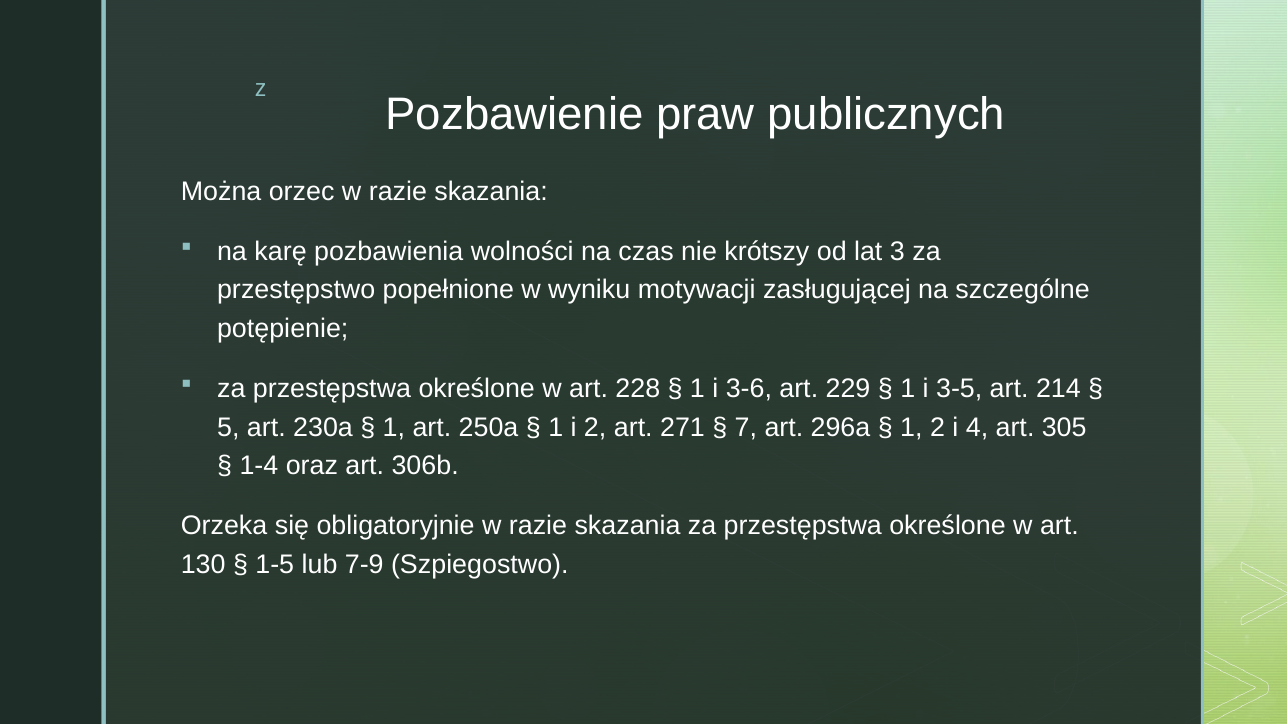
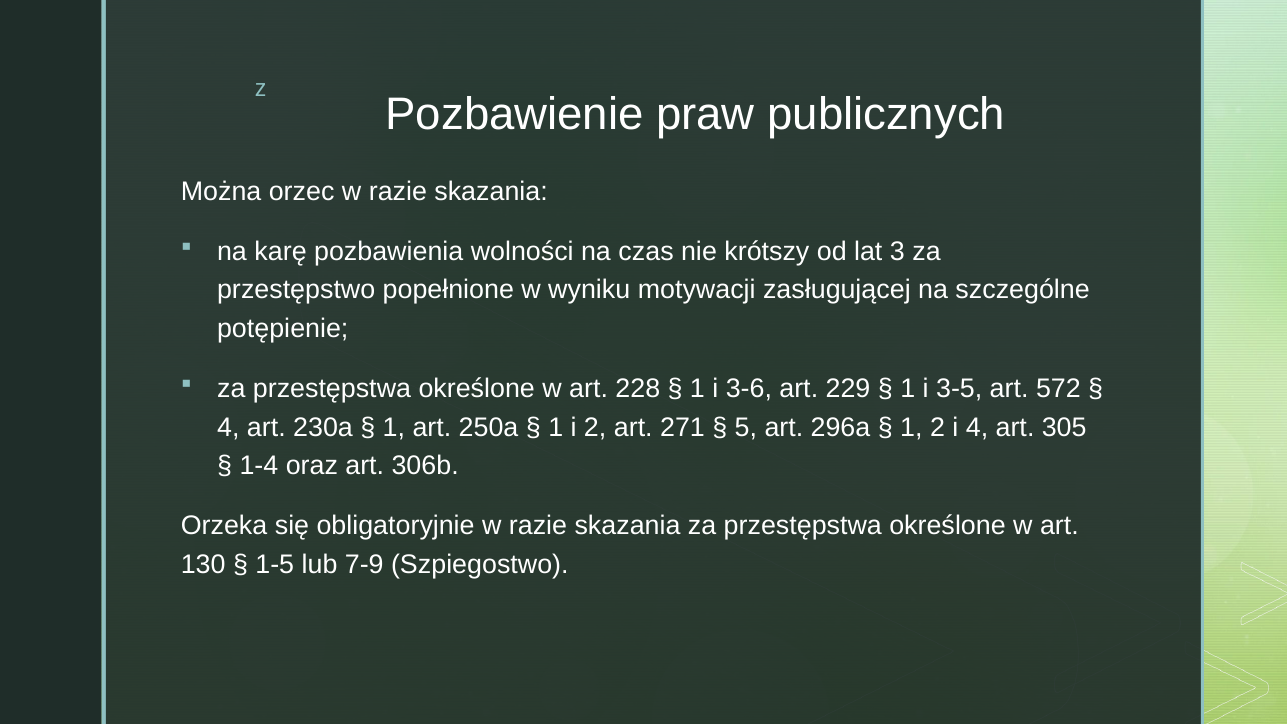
214: 214 -> 572
5 at (228, 427): 5 -> 4
7: 7 -> 5
